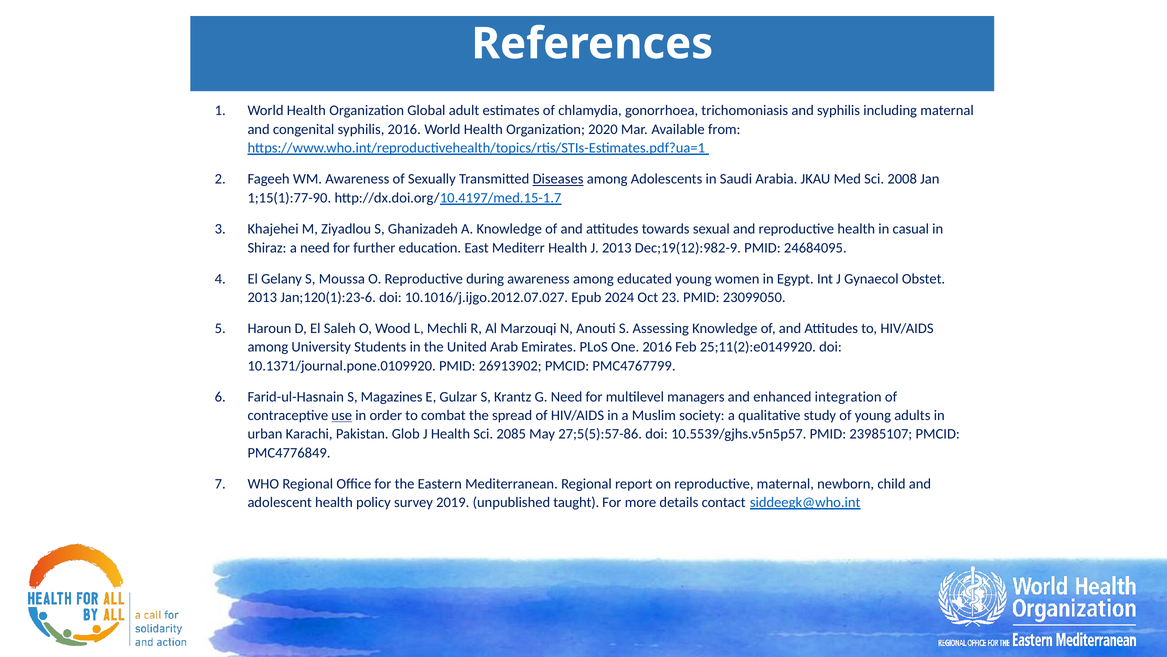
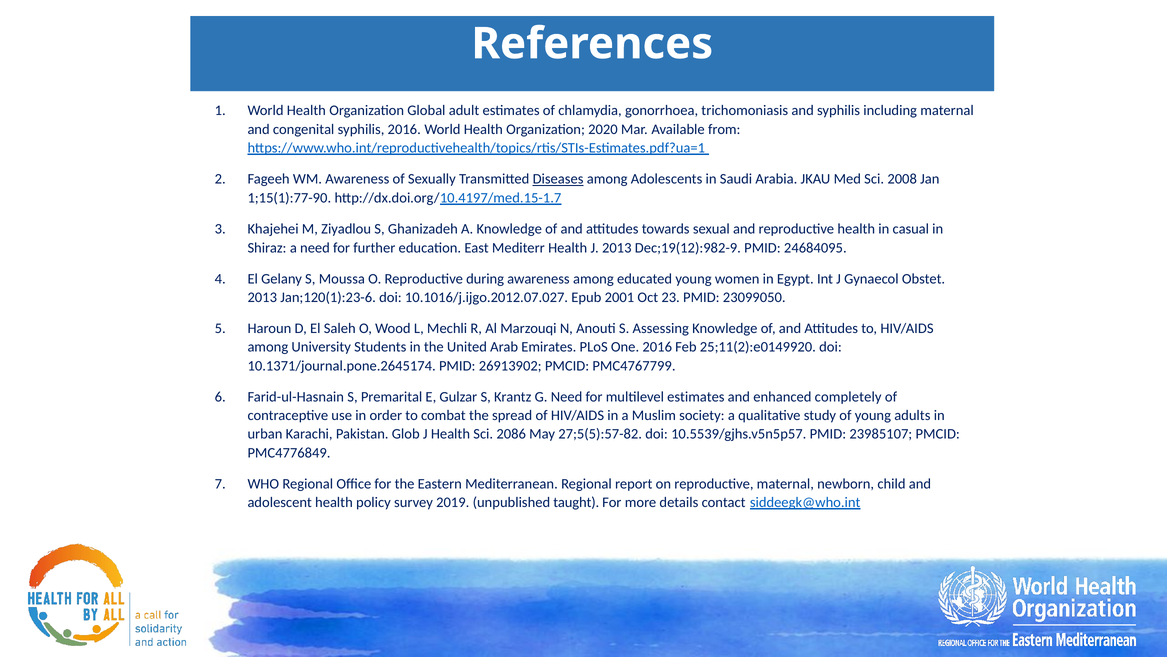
2024: 2024 -> 2001
10.1371/journal.pone.0109920: 10.1371/journal.pone.0109920 -> 10.1371/journal.pone.2645174
Magazines: Magazines -> Premarital
multilevel managers: managers -> estimates
integration: integration -> completely
use underline: present -> none
2085: 2085 -> 2086
27;5(5):57-86: 27;5(5):57-86 -> 27;5(5):57-82
